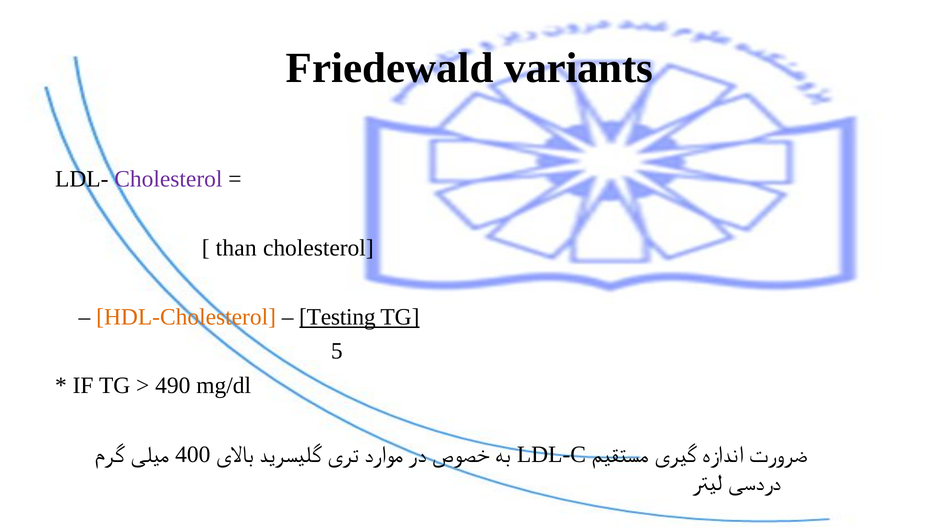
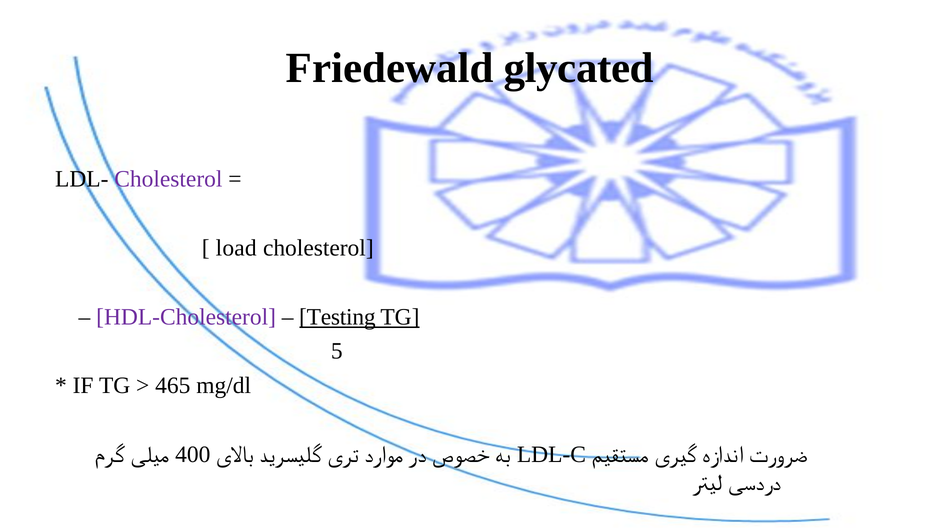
variants: variants -> glycated
than: than -> load
HDL-Cholesterol colour: orange -> purple
490: 490 -> 465
